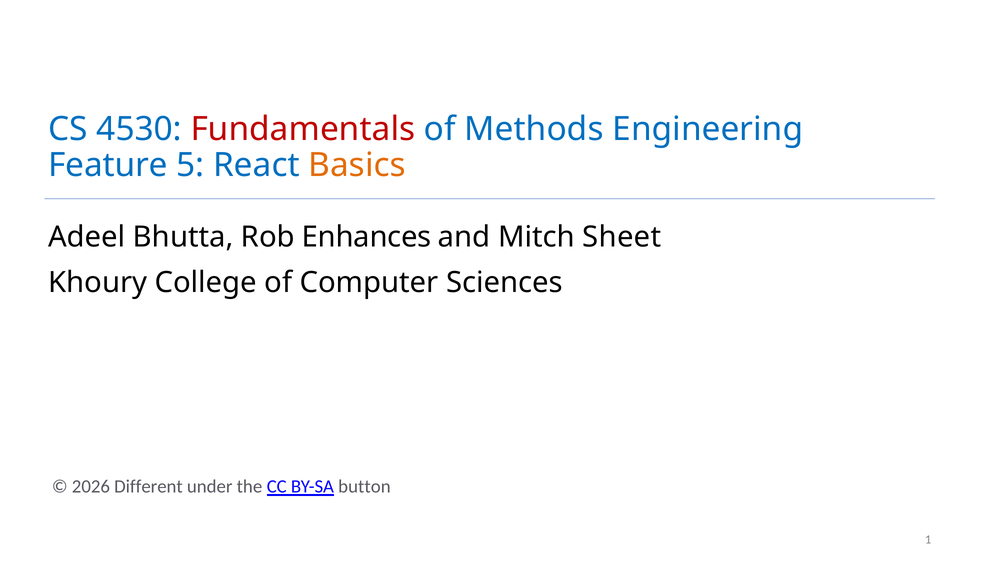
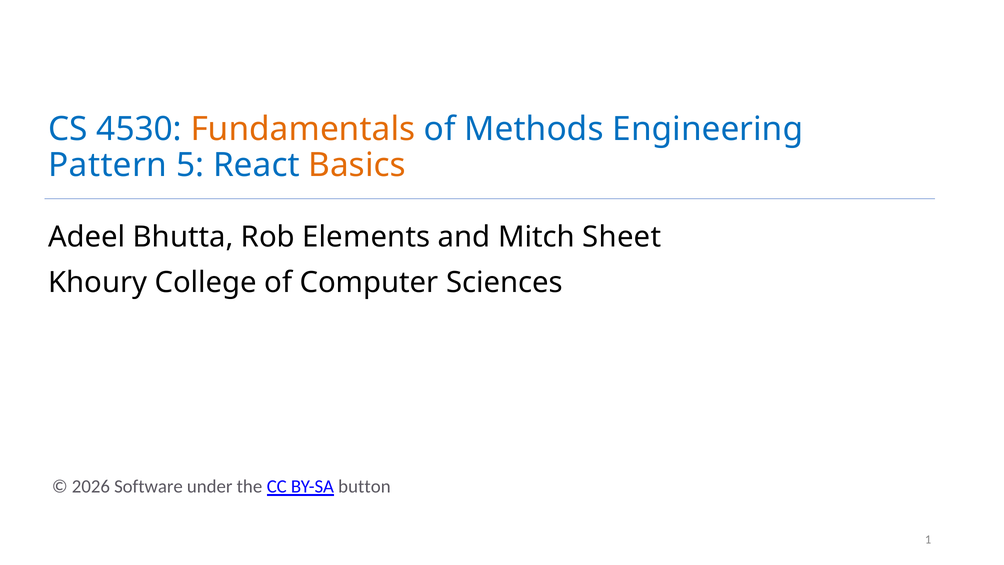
Fundamentals colour: red -> orange
Feature: Feature -> Pattern
Enhances: Enhances -> Elements
Different: Different -> Software
